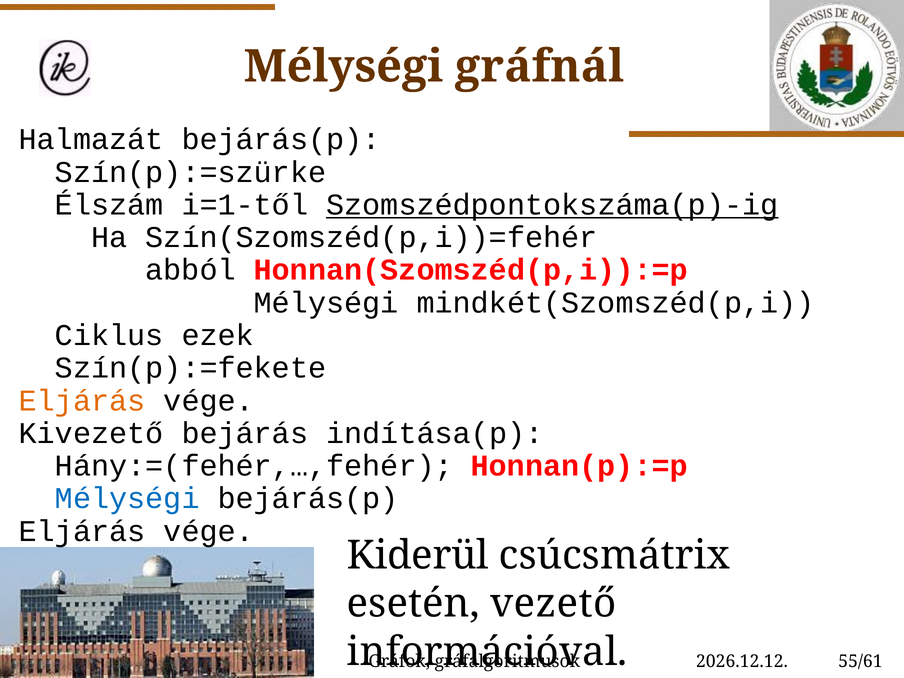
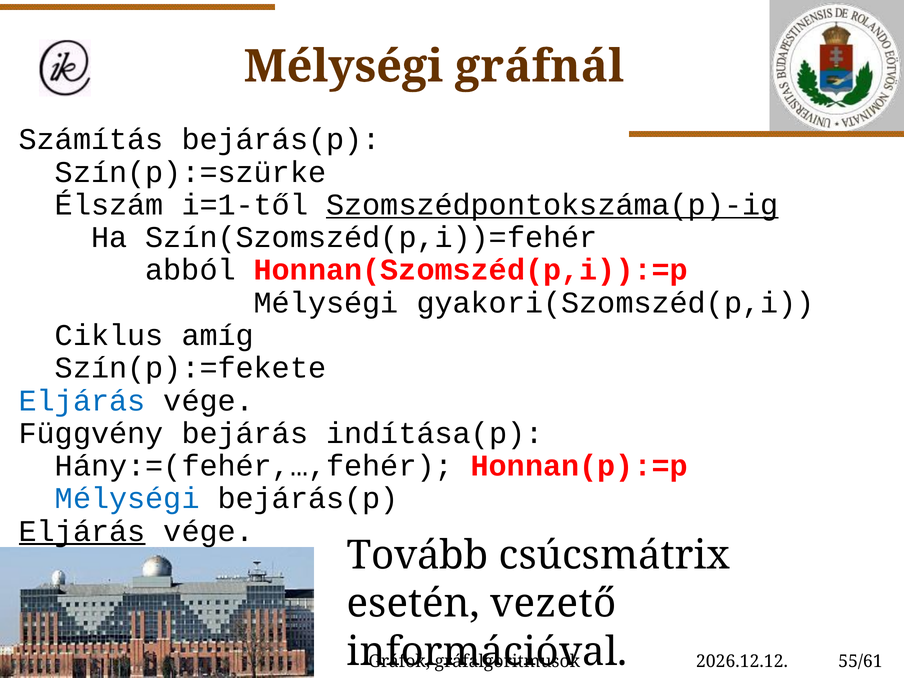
Halmazát: Halmazát -> Számítás
mindkét(Szomszéd(p,i: mindkét(Szomszéd(p,i -> gyakori(Szomszéd(p,i
ezek: ezek -> amíg
Eljárás at (82, 401) colour: orange -> blue
Kivezető: Kivezető -> Függvény
Eljárás at (82, 531) underline: none -> present
Kiderül: Kiderül -> Tovább
